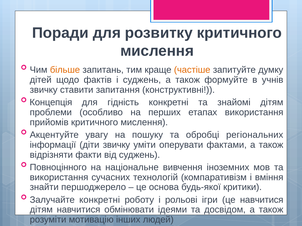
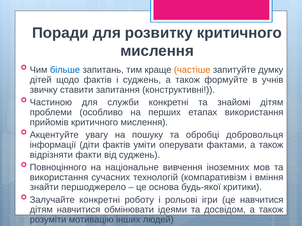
більше colour: orange -> blue
Концепція: Концепція -> Частиною
гідність: гідність -> служби
регіональних: регіональних -> добровольця
діти звичку: звичку -> фактів
